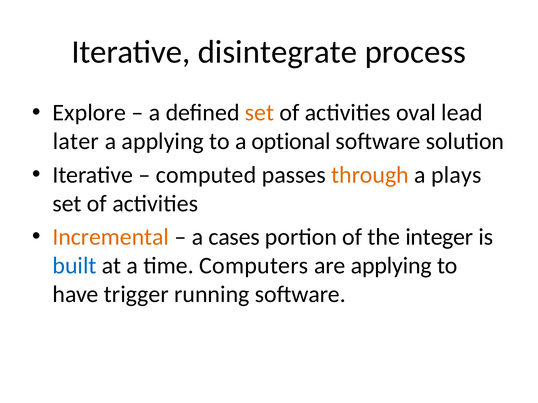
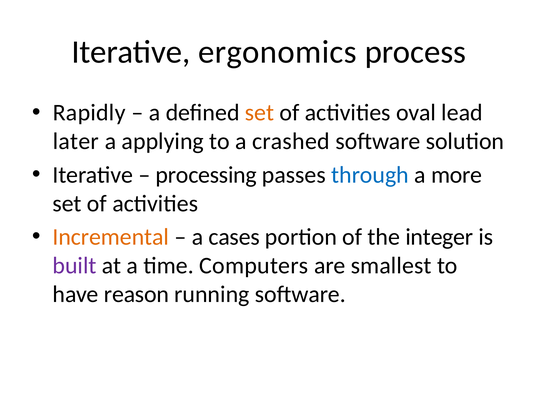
disintegrate: disintegrate -> ergonomics
Explore: Explore -> Rapidly
optional: optional -> crashed
computed: computed -> processing
through colour: orange -> blue
plays: plays -> more
built colour: blue -> purple
are applying: applying -> smallest
trigger: trigger -> reason
